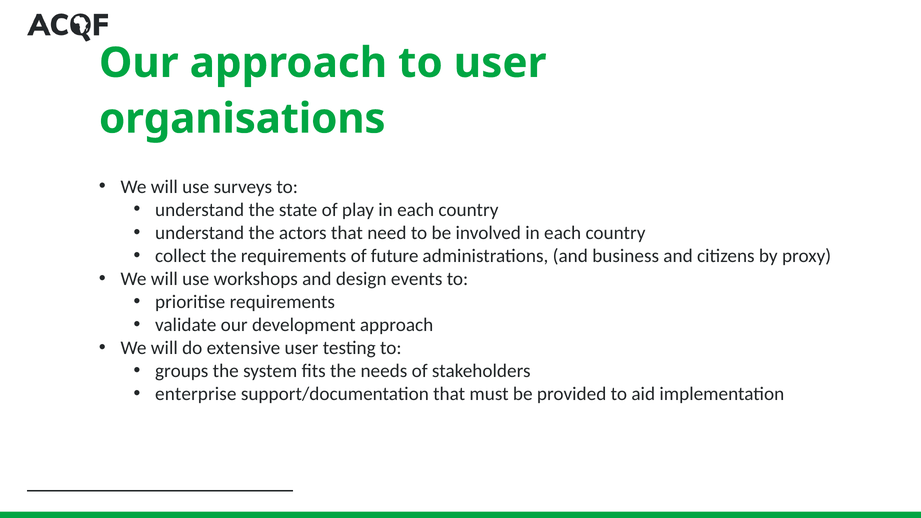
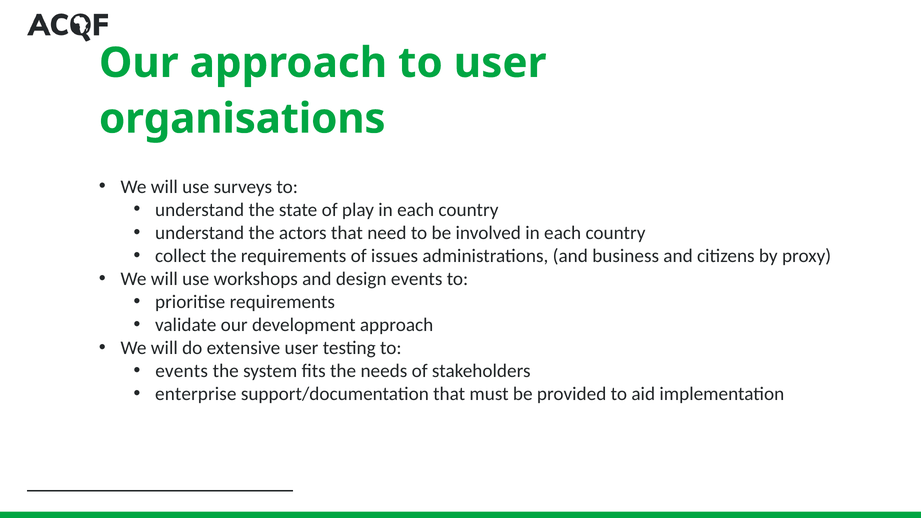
future: future -> issues
groups at (182, 371): groups -> events
